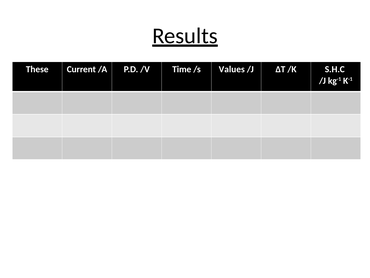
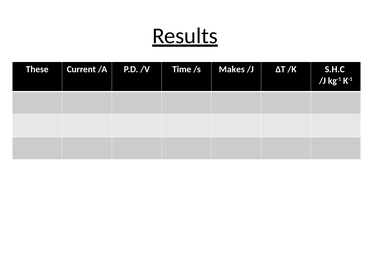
Values: Values -> Makes
